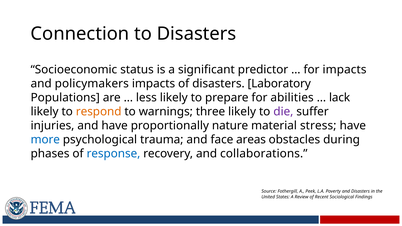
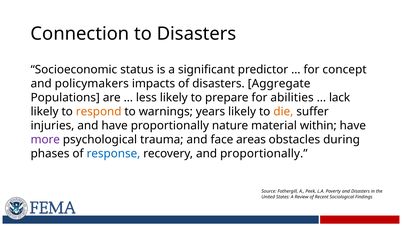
for impacts: impacts -> concept
Laboratory: Laboratory -> Aggregate
three: three -> years
die colour: purple -> orange
stress: stress -> within
more colour: blue -> purple
and collaborations: collaborations -> proportionally
